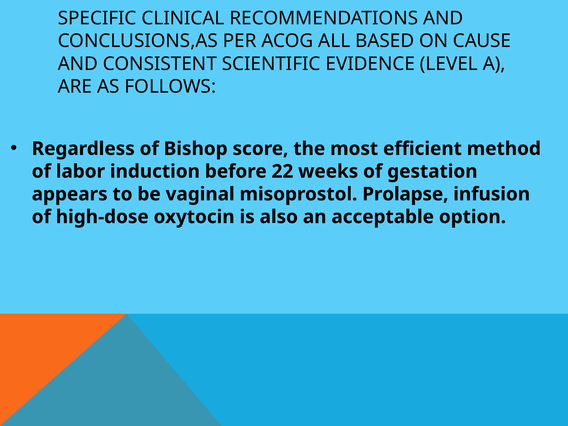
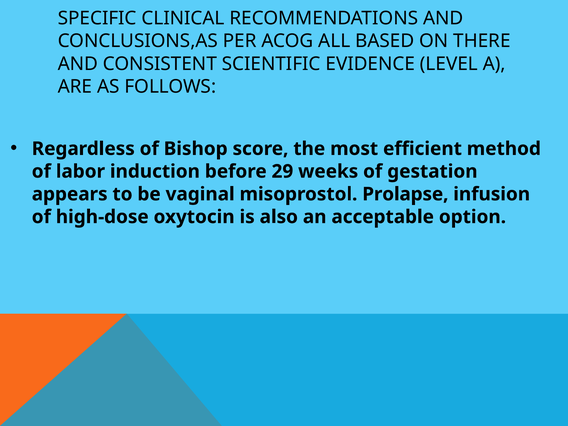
CAUSE: CAUSE -> THERE
22: 22 -> 29
